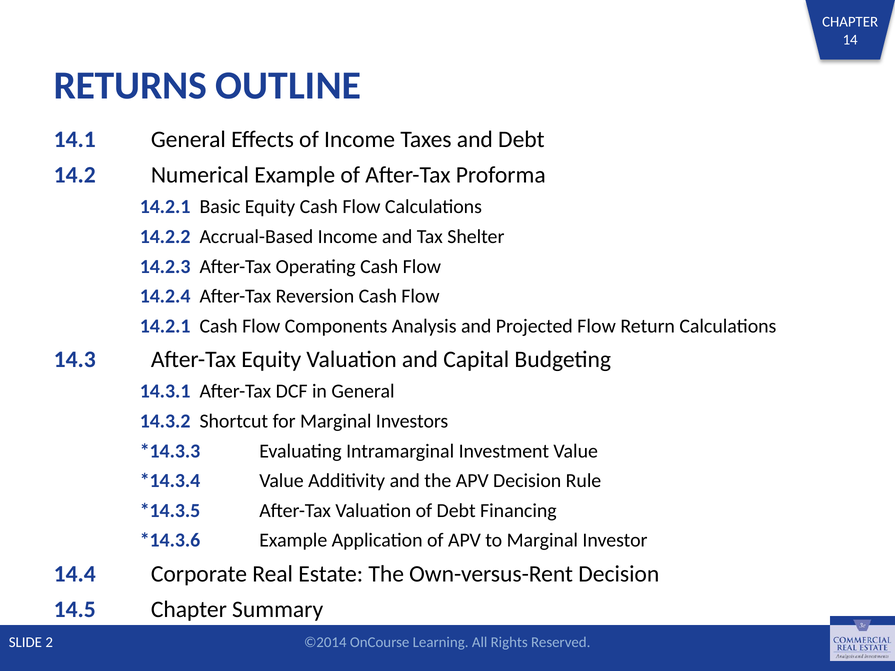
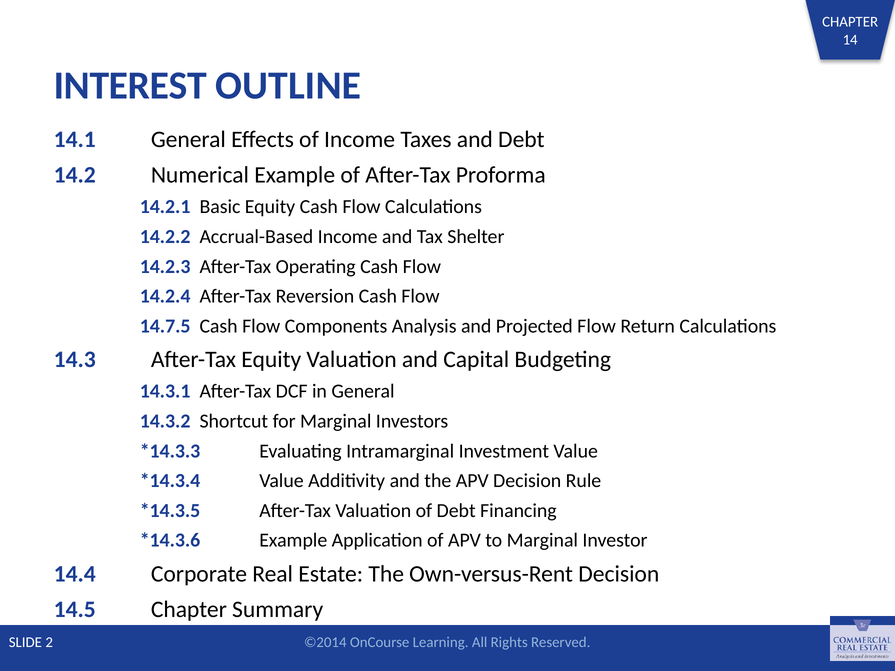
RETURNS: RETURNS -> INTEREST
14.2.1 at (165, 326): 14.2.1 -> 14.7.5
